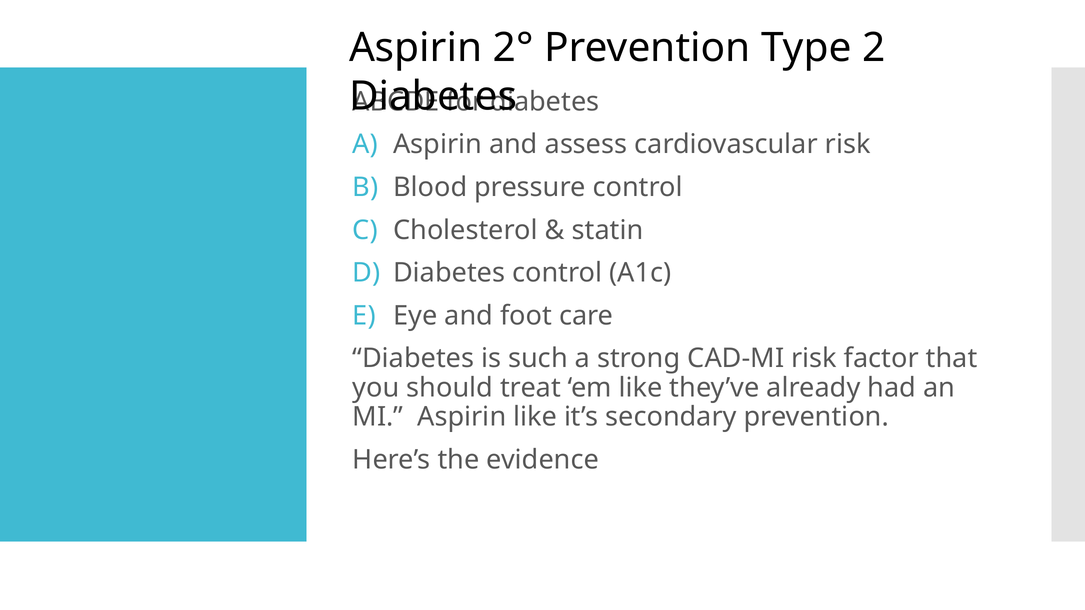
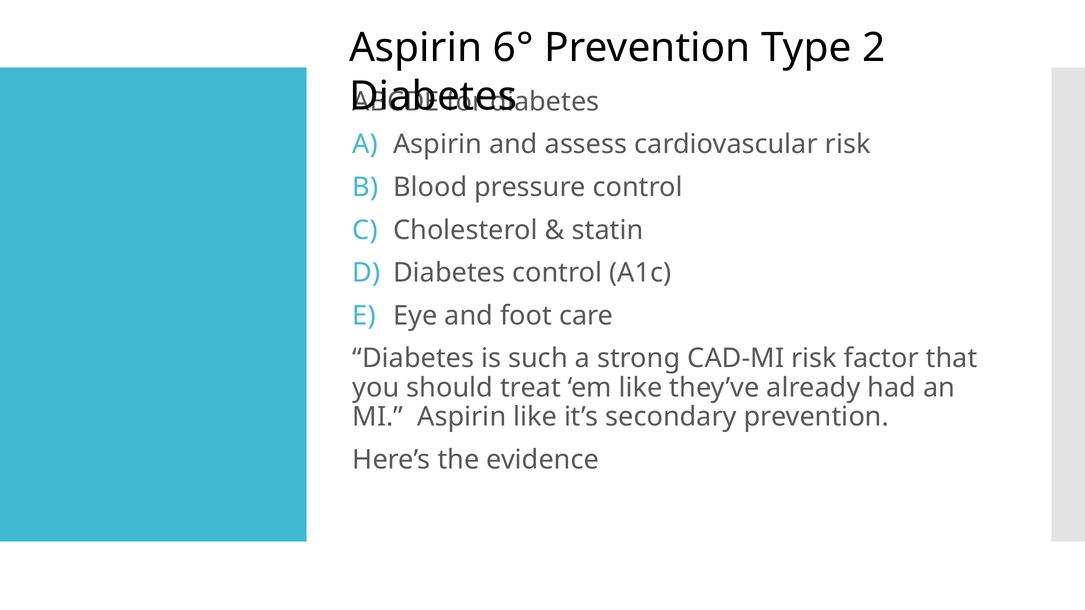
2°: 2° -> 6°
